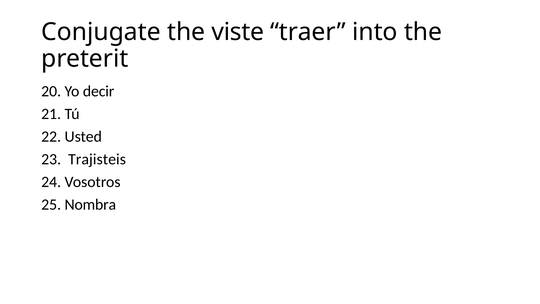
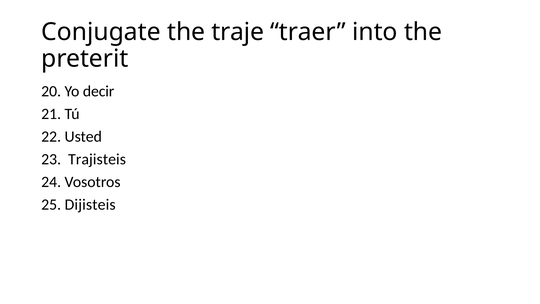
viste: viste -> traje
Nombra: Nombra -> Dijisteis
